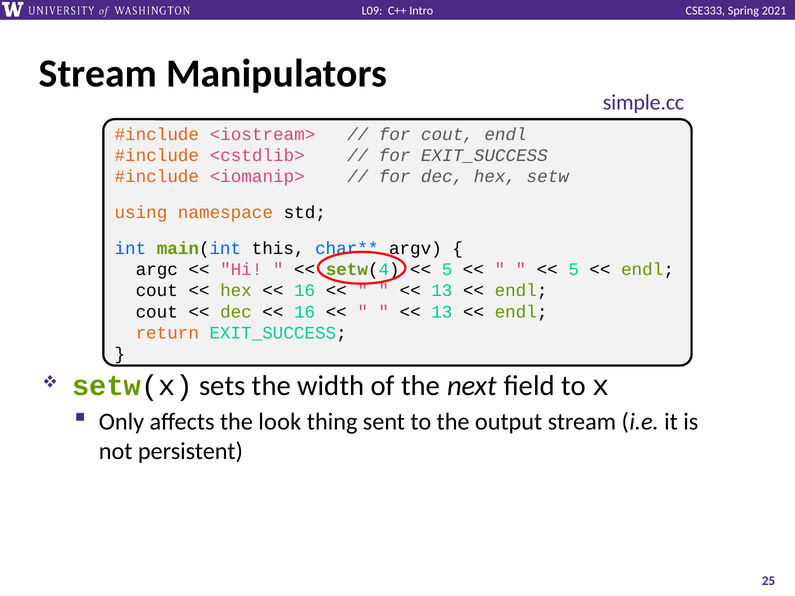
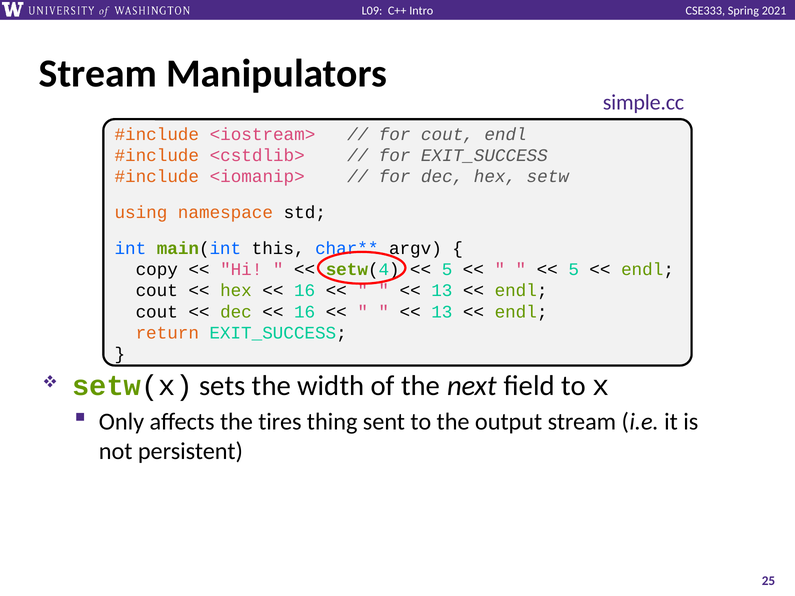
argc: argc -> copy
look: look -> tires
